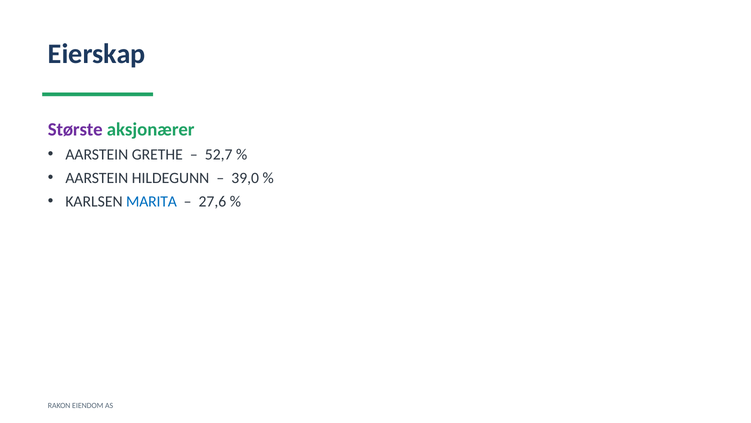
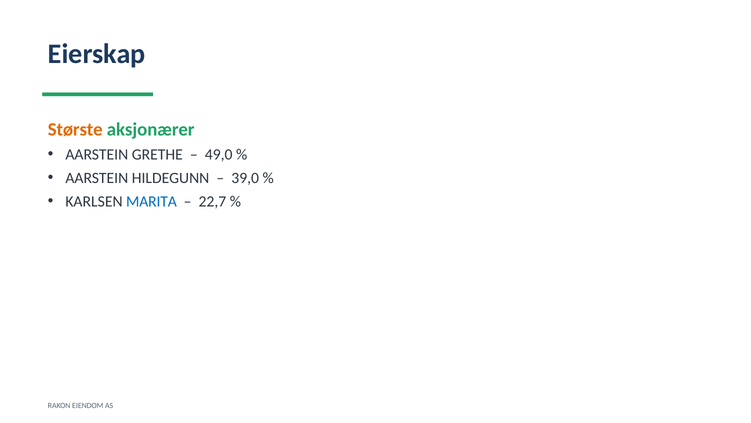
Største colour: purple -> orange
52,7: 52,7 -> 49,0
27,6: 27,6 -> 22,7
